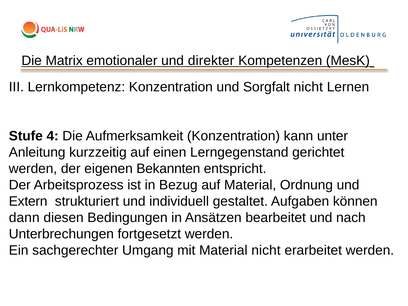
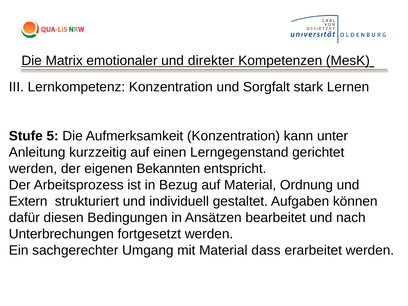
Sorgfalt nicht: nicht -> stark
4: 4 -> 5
dann: dann -> dafür
Material nicht: nicht -> dass
